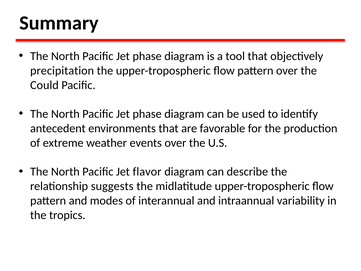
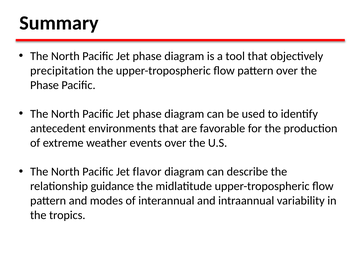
Could at (44, 85): Could -> Phase
suggests: suggests -> guidance
